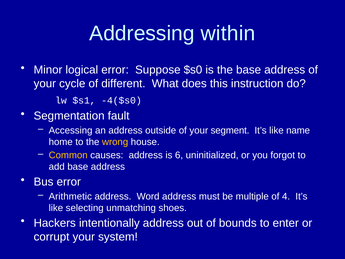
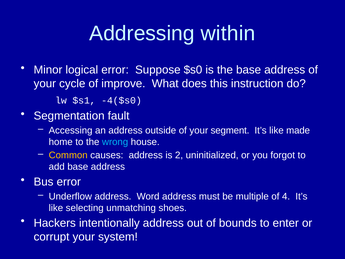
different: different -> improve
name: name -> made
wrong colour: yellow -> light blue
6: 6 -> 2
Arithmetic: Arithmetic -> Underflow
